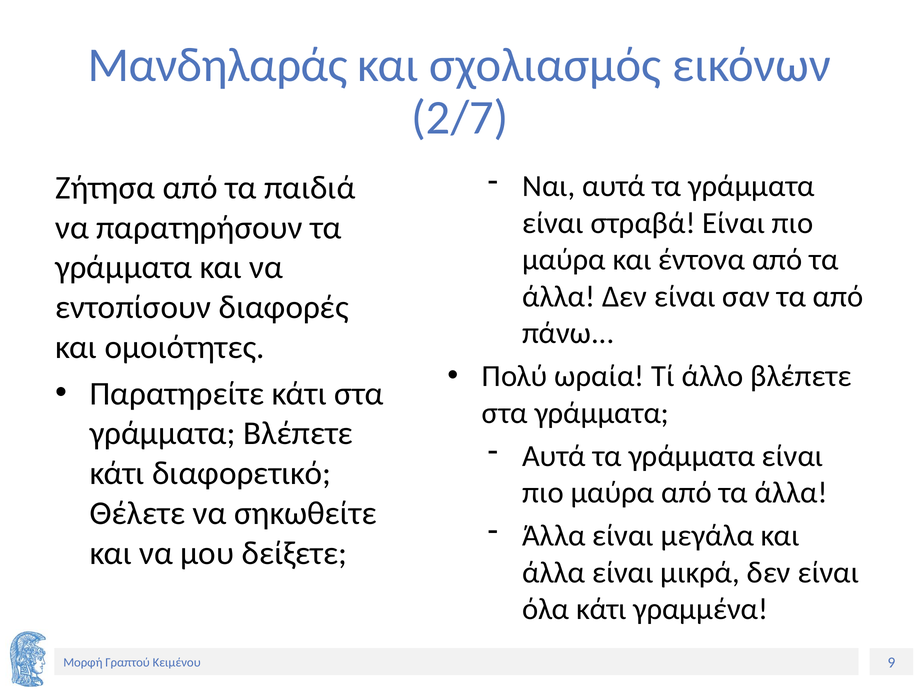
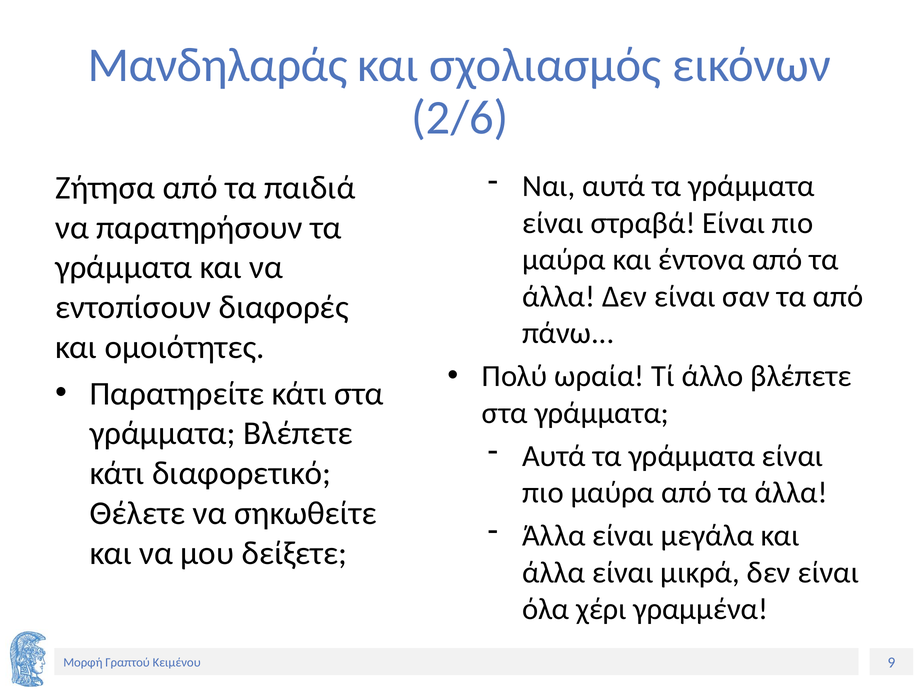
2/7: 2/7 -> 2/6
όλα κάτι: κάτι -> χέρι
